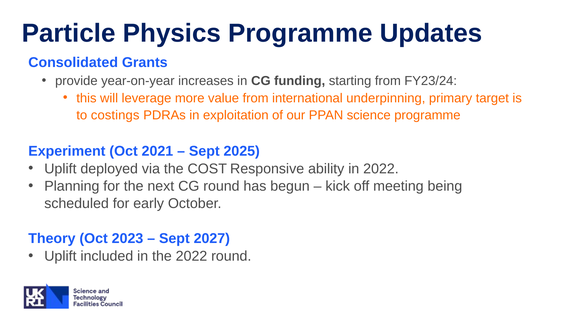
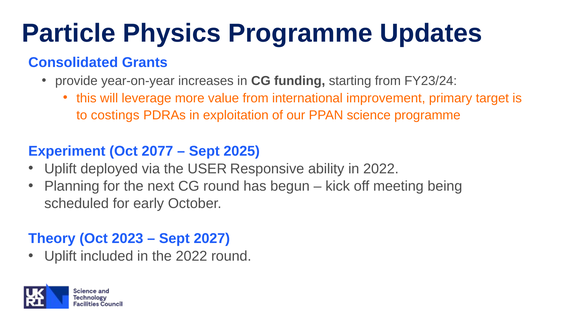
underpinning: underpinning -> improvement
2021: 2021 -> 2077
COST: COST -> USER
